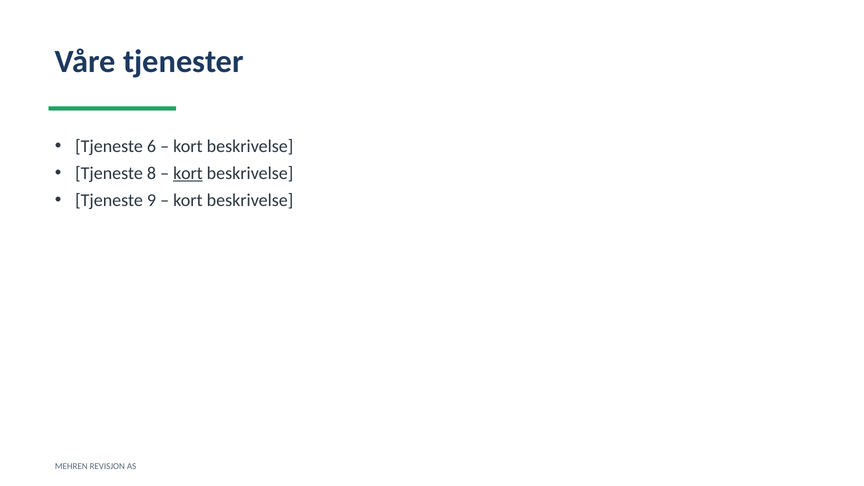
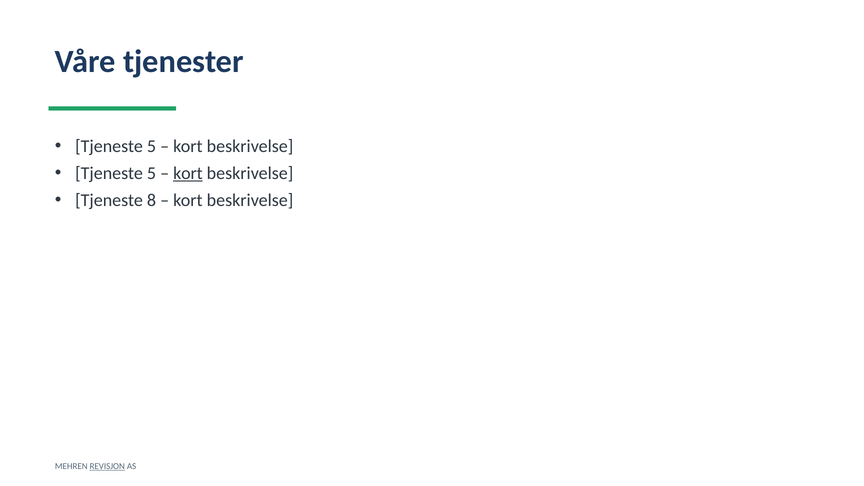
6 at (151, 146): 6 -> 5
8 at (151, 173): 8 -> 5
9: 9 -> 8
REVISJON underline: none -> present
